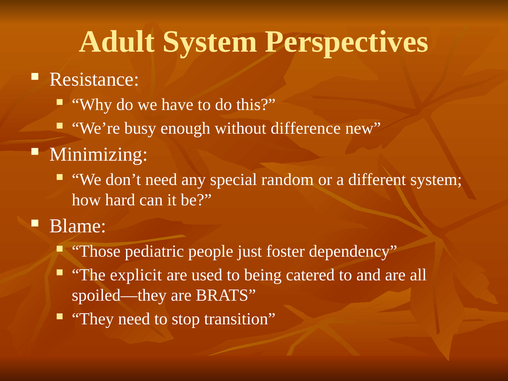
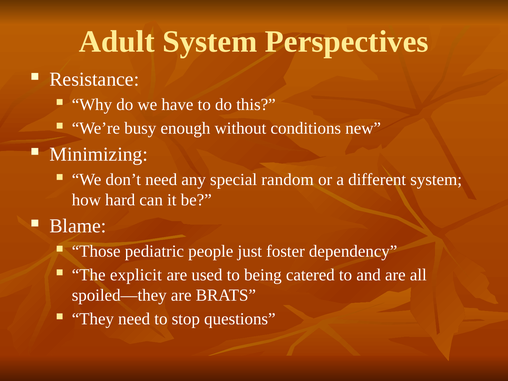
difference: difference -> conditions
transition: transition -> questions
